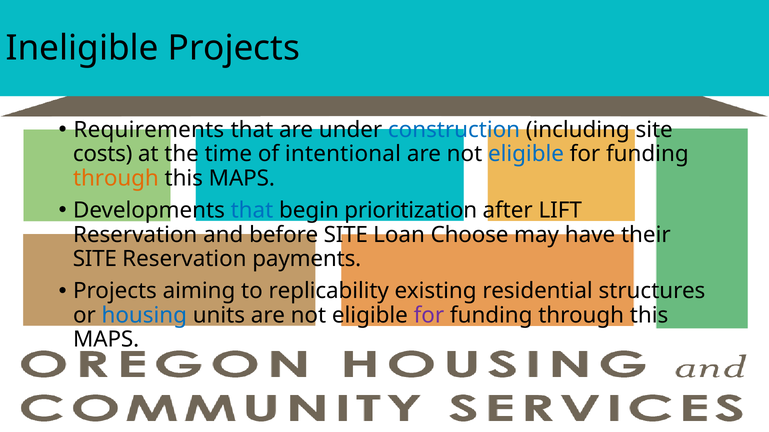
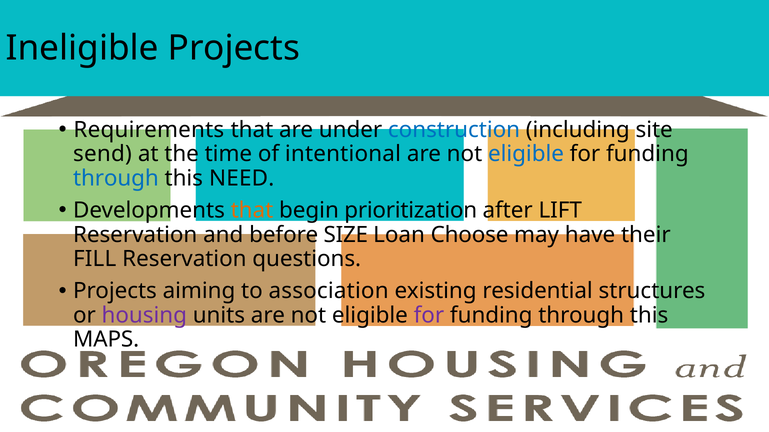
costs: costs -> send
through at (116, 178) colour: orange -> blue
MAPS at (242, 178): MAPS -> NEED
that at (252, 211) colour: blue -> orange
before SITE: SITE -> SIZE
SITE at (95, 259): SITE -> FILL
payments: payments -> questions
replicability: replicability -> association
housing colour: blue -> purple
